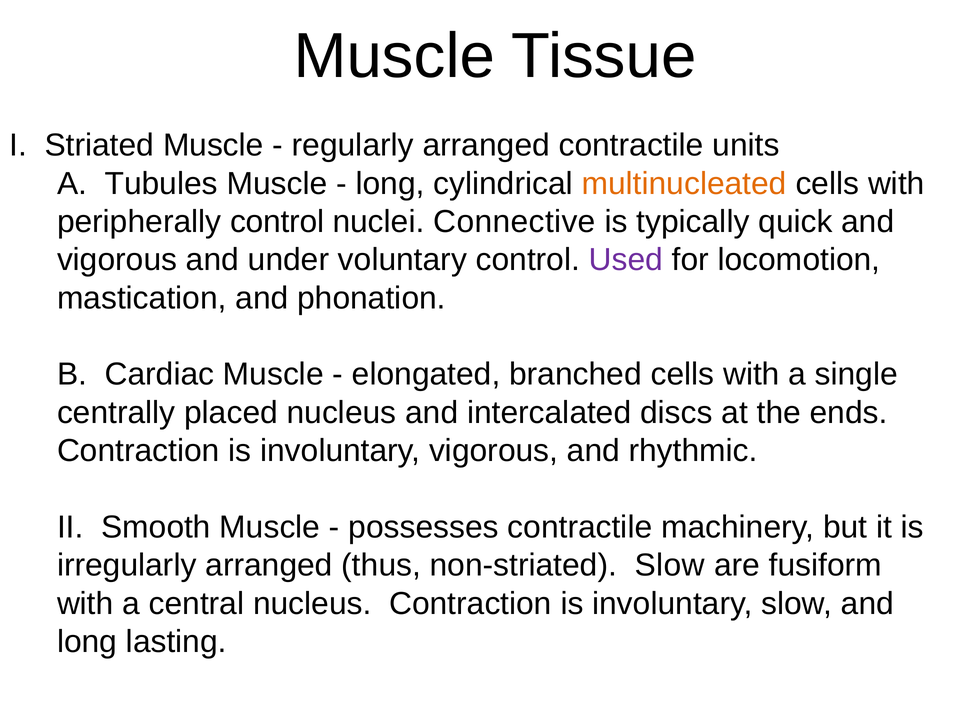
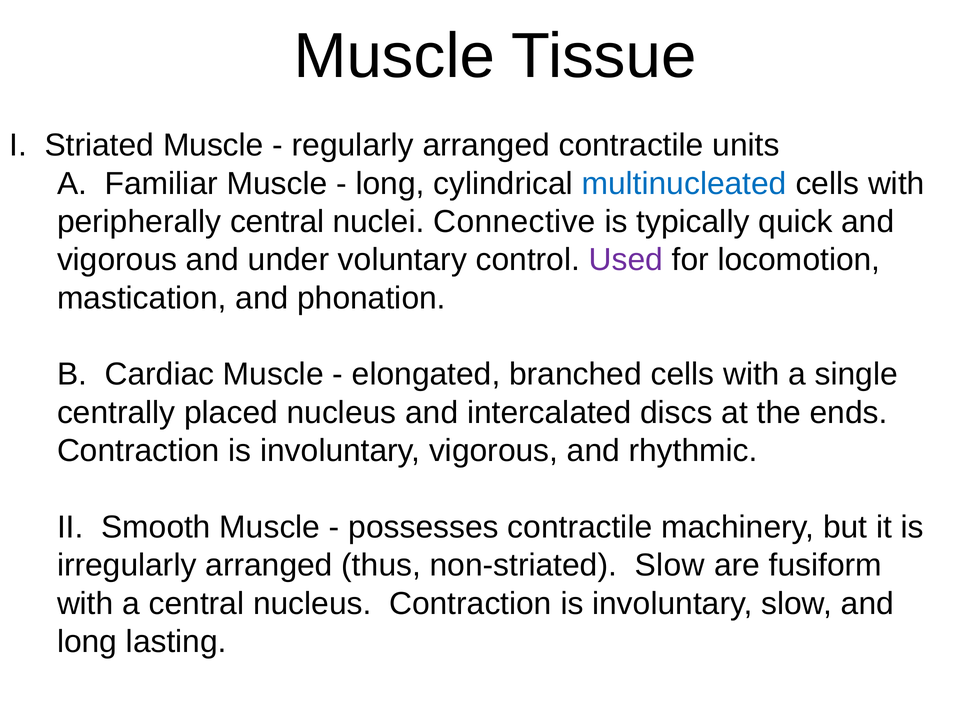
Tubules: Tubules -> Familiar
multinucleated colour: orange -> blue
peripherally control: control -> central
